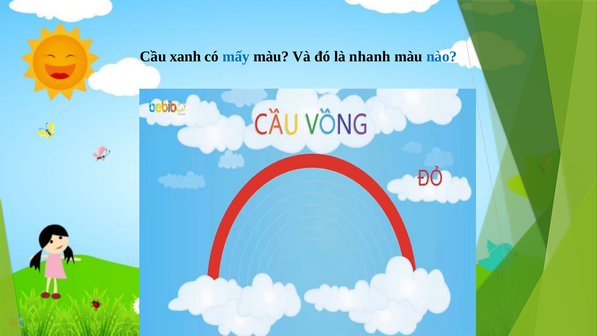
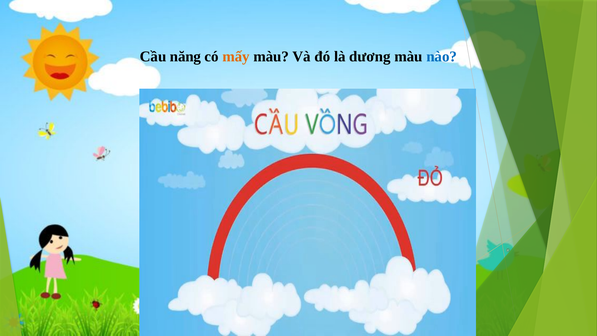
xanh: xanh -> năng
mấy colour: blue -> orange
nhanh: nhanh -> dương
